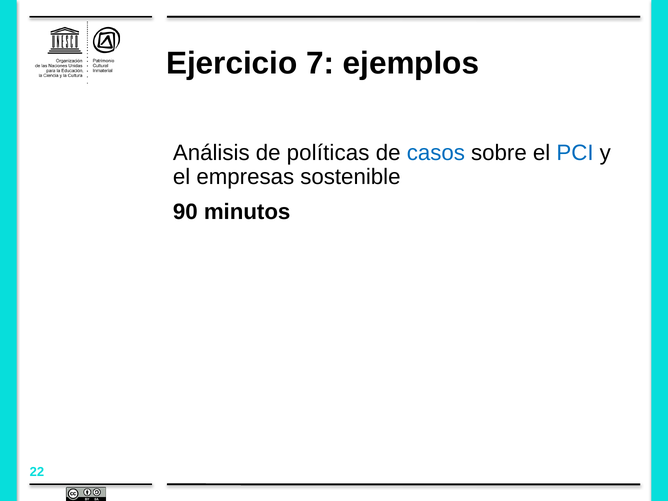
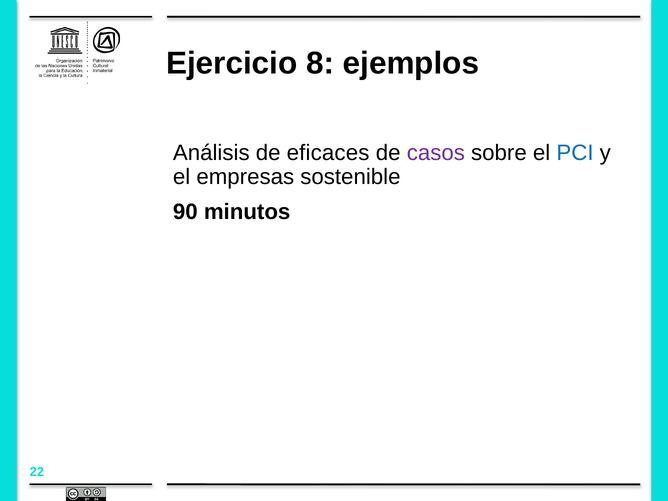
7: 7 -> 8
políticas: políticas -> eficaces
casos colour: blue -> purple
